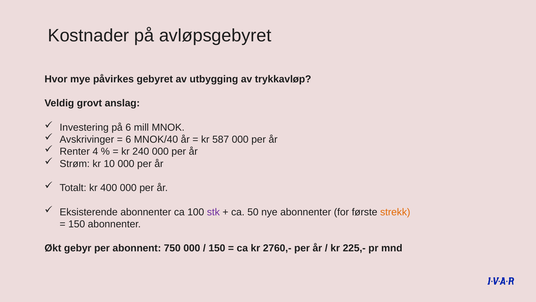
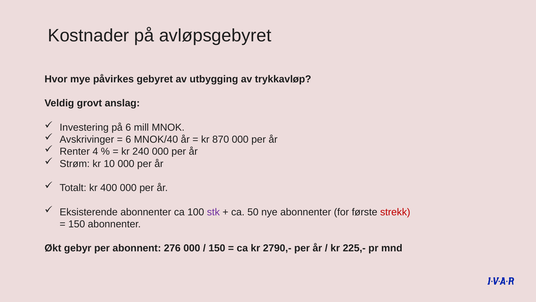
587: 587 -> 870
strekk colour: orange -> red
750: 750 -> 276
2760,-: 2760,- -> 2790,-
